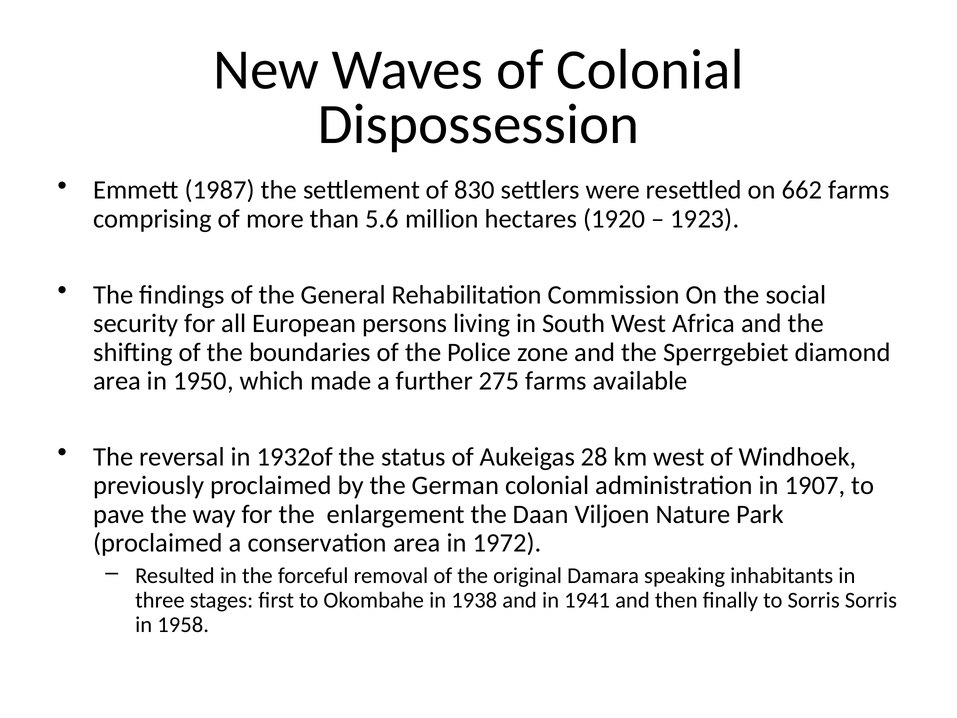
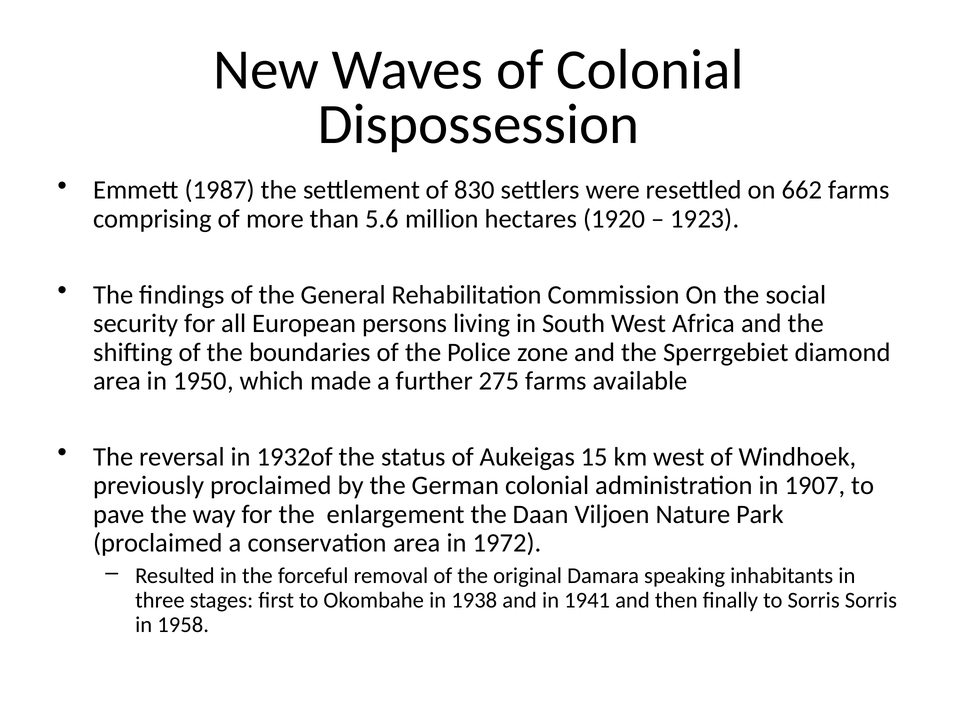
28: 28 -> 15
